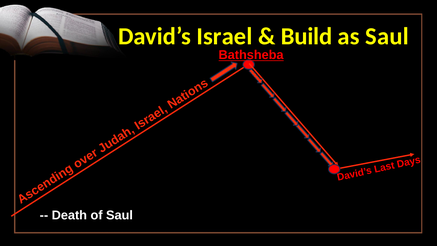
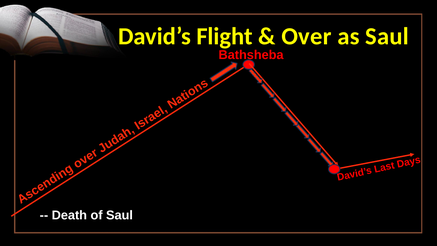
Israel: Israel -> Flight
Build: Build -> Over
Bathsheba underline: present -> none
